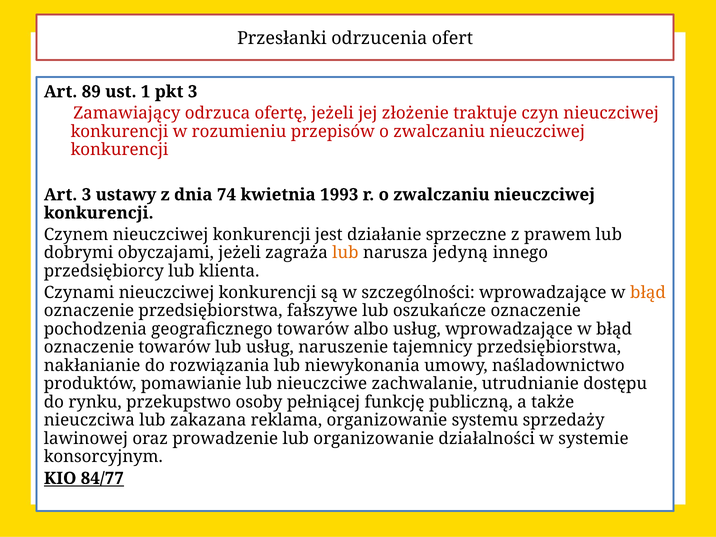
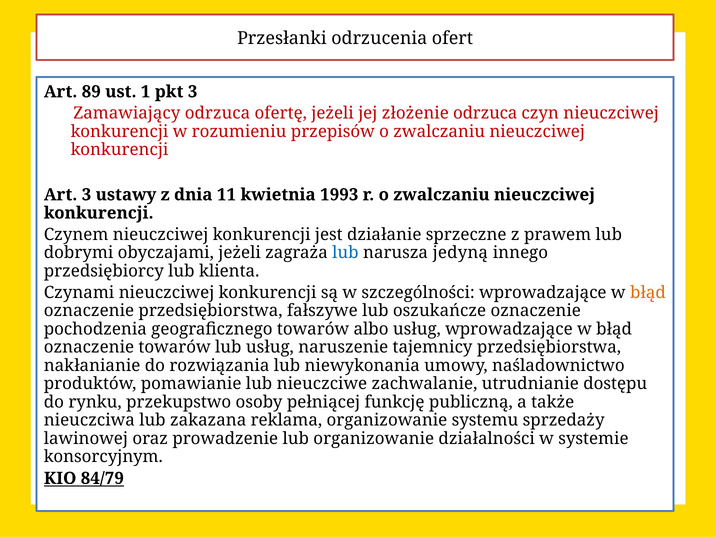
złożenie traktuje: traktuje -> odrzuca
74: 74 -> 11
lub at (345, 253) colour: orange -> blue
84/77: 84/77 -> 84/79
